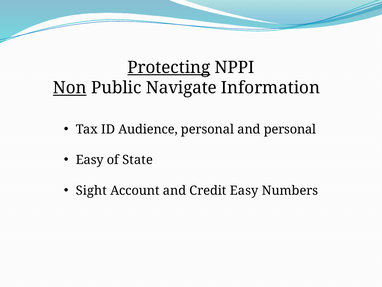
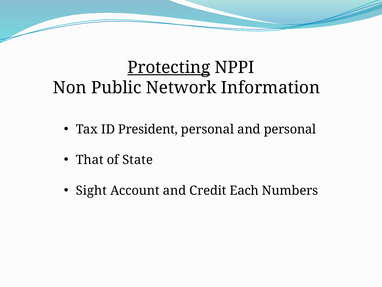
Non underline: present -> none
Navigate: Navigate -> Network
Audience: Audience -> President
Easy at (90, 160): Easy -> That
Credit Easy: Easy -> Each
